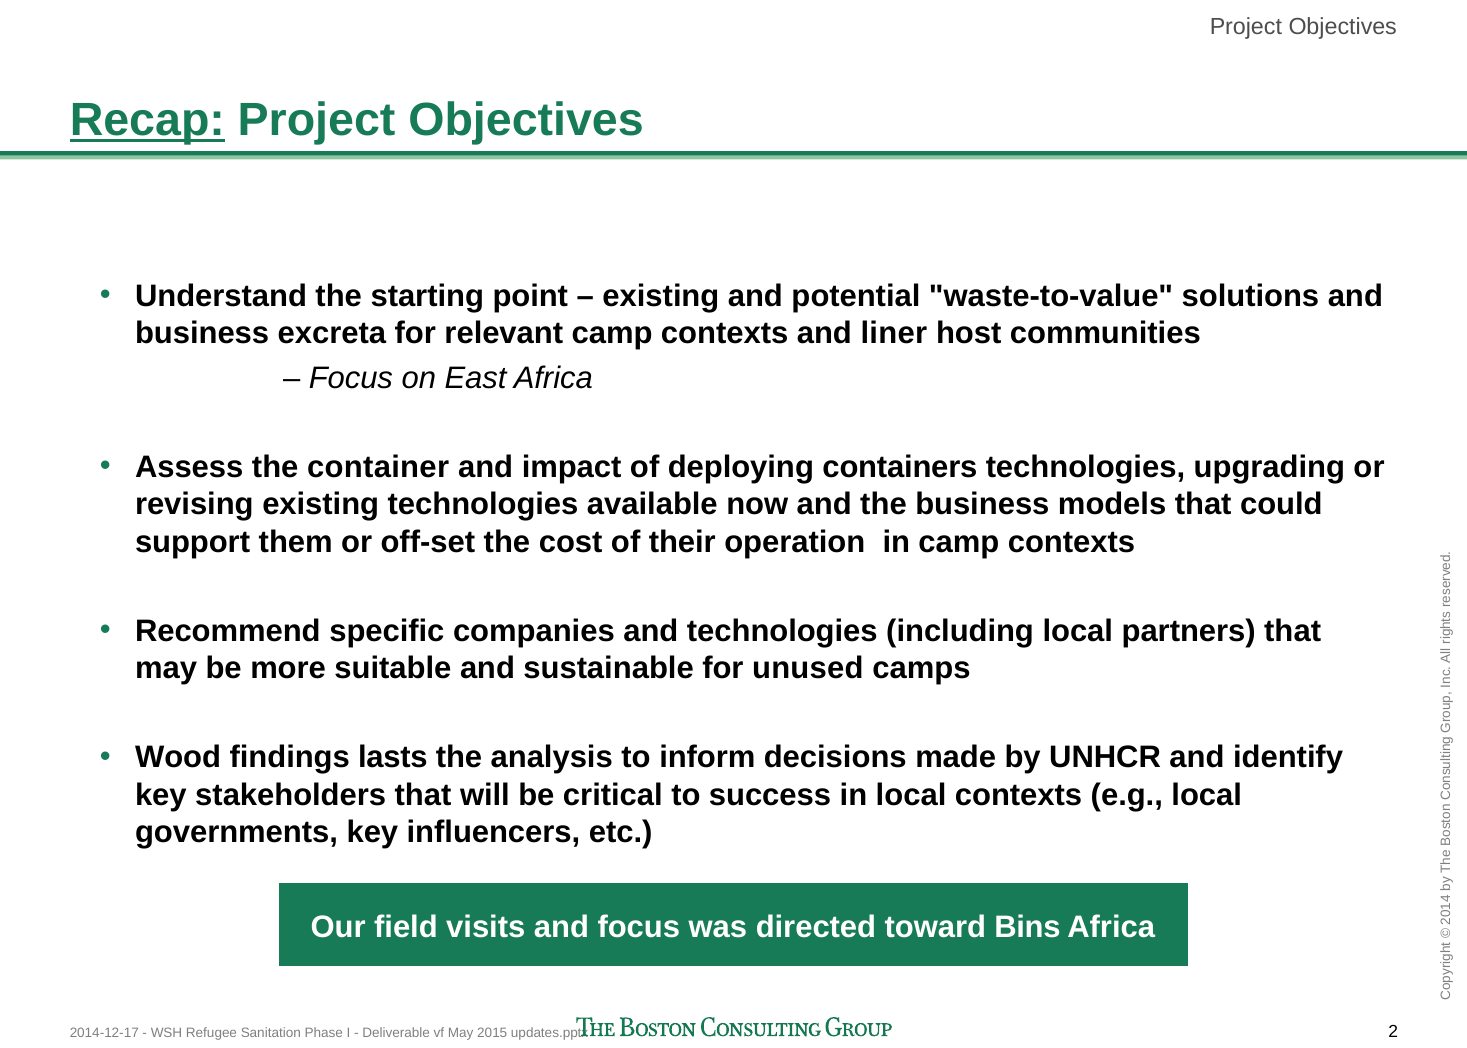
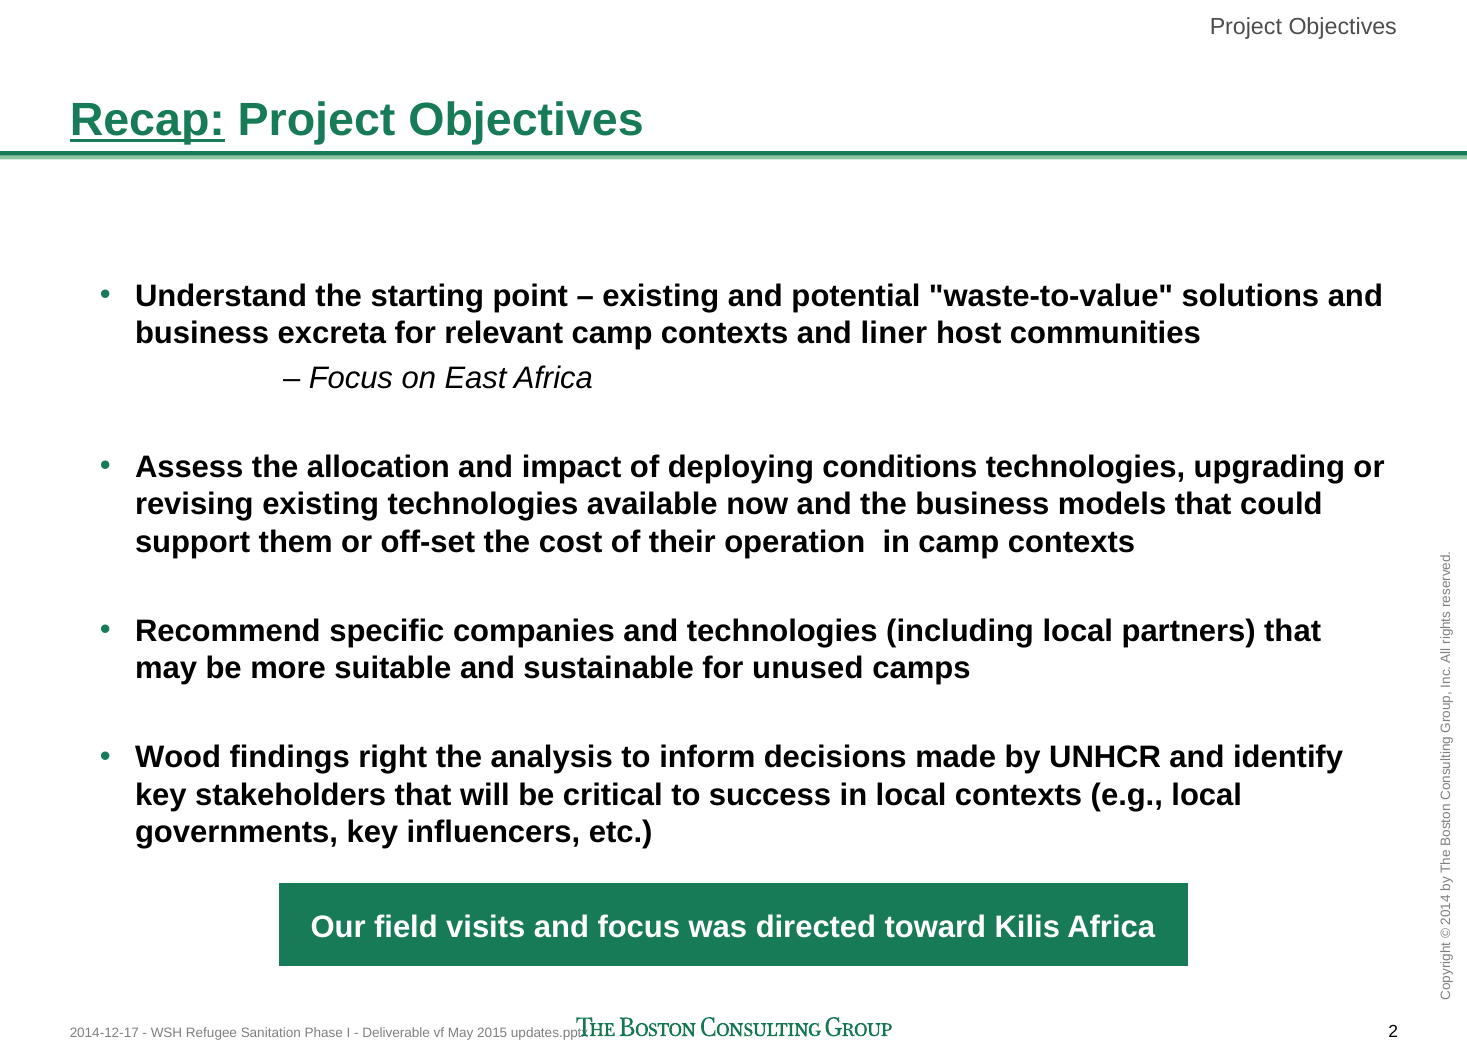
container: container -> allocation
containers: containers -> conditions
lasts: lasts -> right
Bins: Bins -> Kilis
